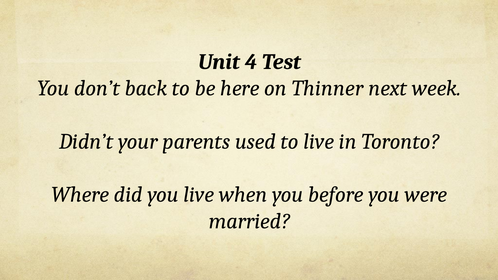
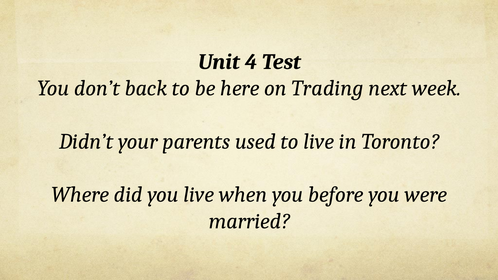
Thinner: Thinner -> Trading
